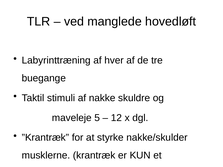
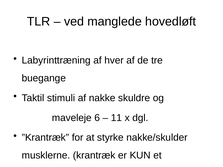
5: 5 -> 6
12: 12 -> 11
